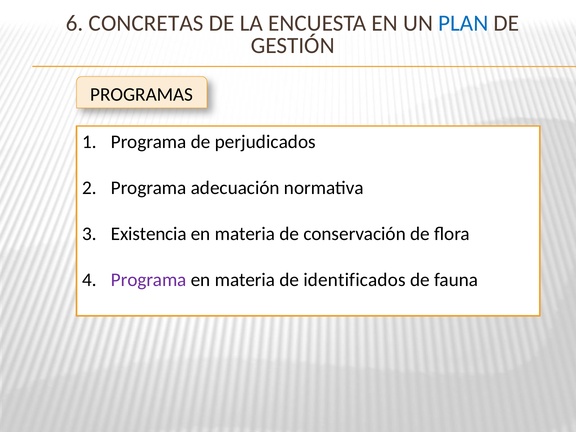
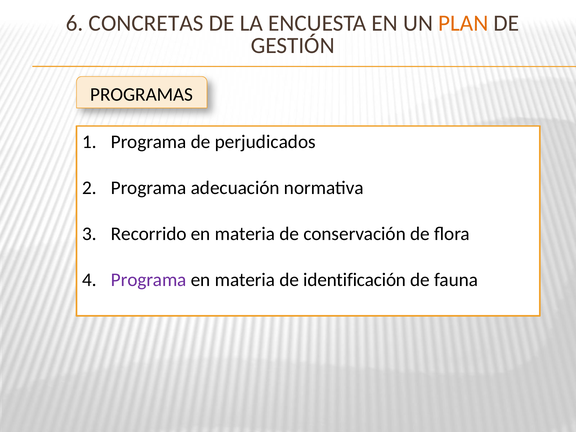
PLAN colour: blue -> orange
Existencia: Existencia -> Recorrido
identificados: identificados -> identificación
